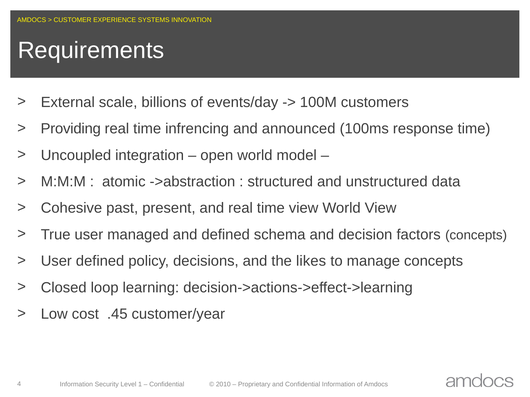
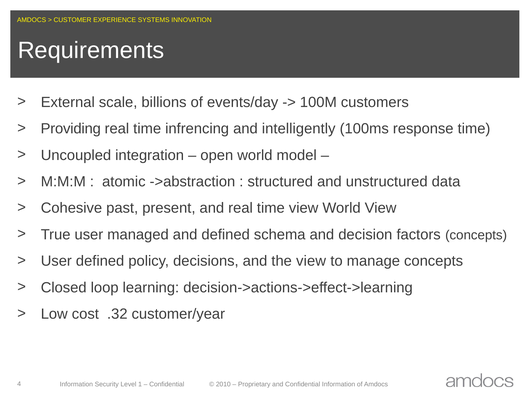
announced: announced -> intelligently
the likes: likes -> view
.45: .45 -> .32
